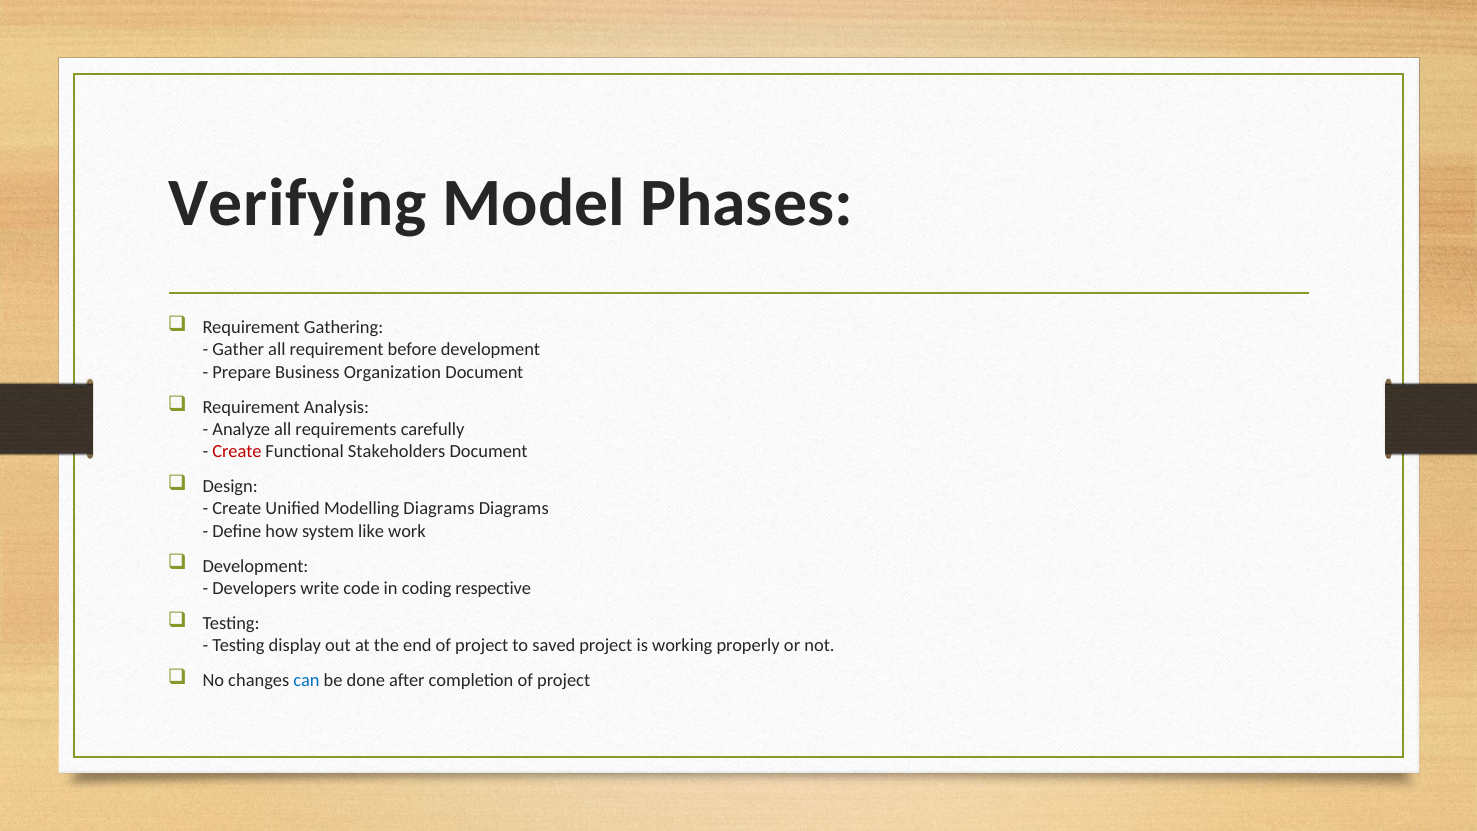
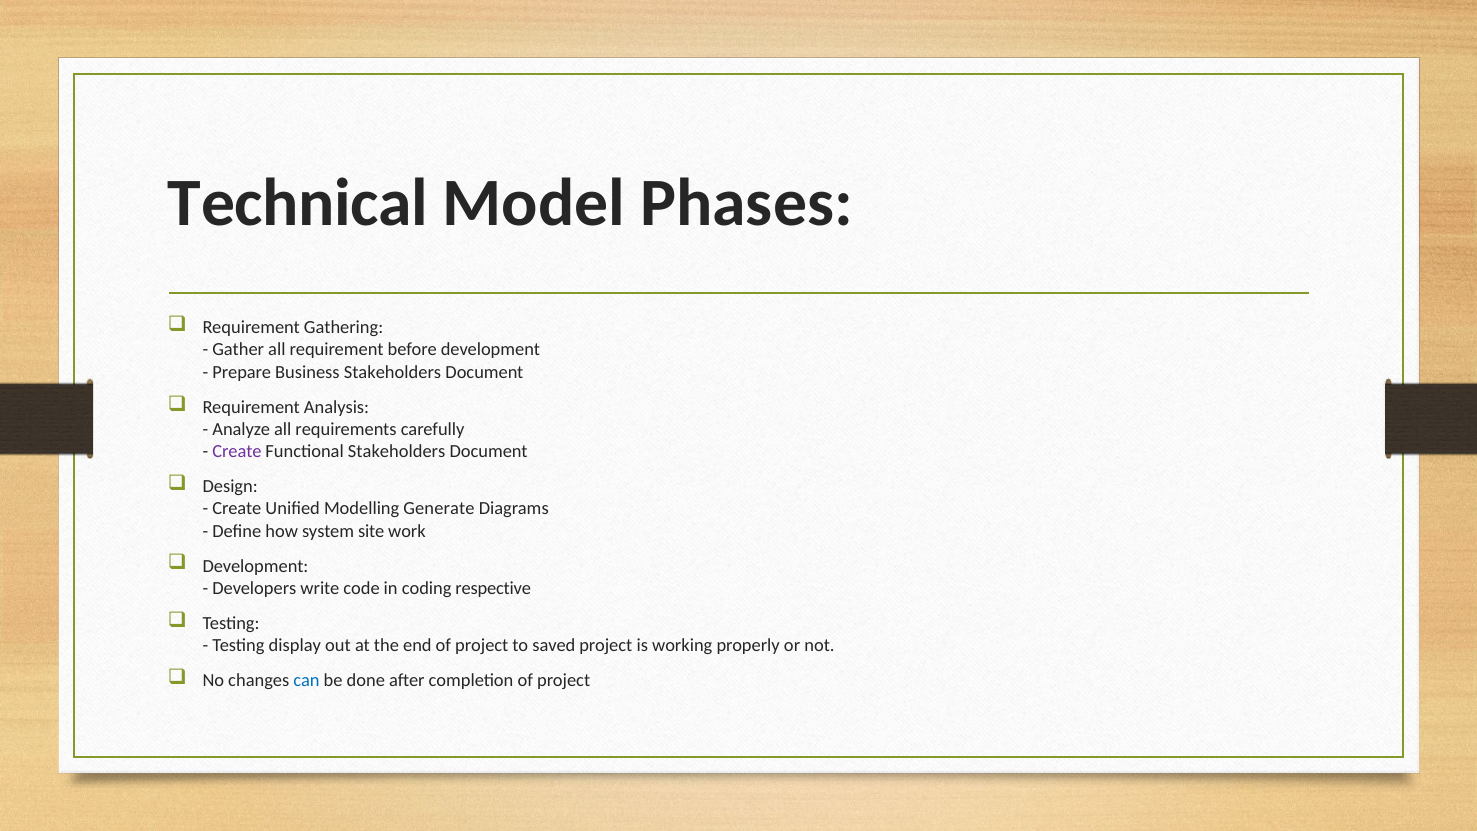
Verifying: Verifying -> Technical
Business Organization: Organization -> Stakeholders
Create at (237, 451) colour: red -> purple
Modelling Diagrams: Diagrams -> Generate
like: like -> site
